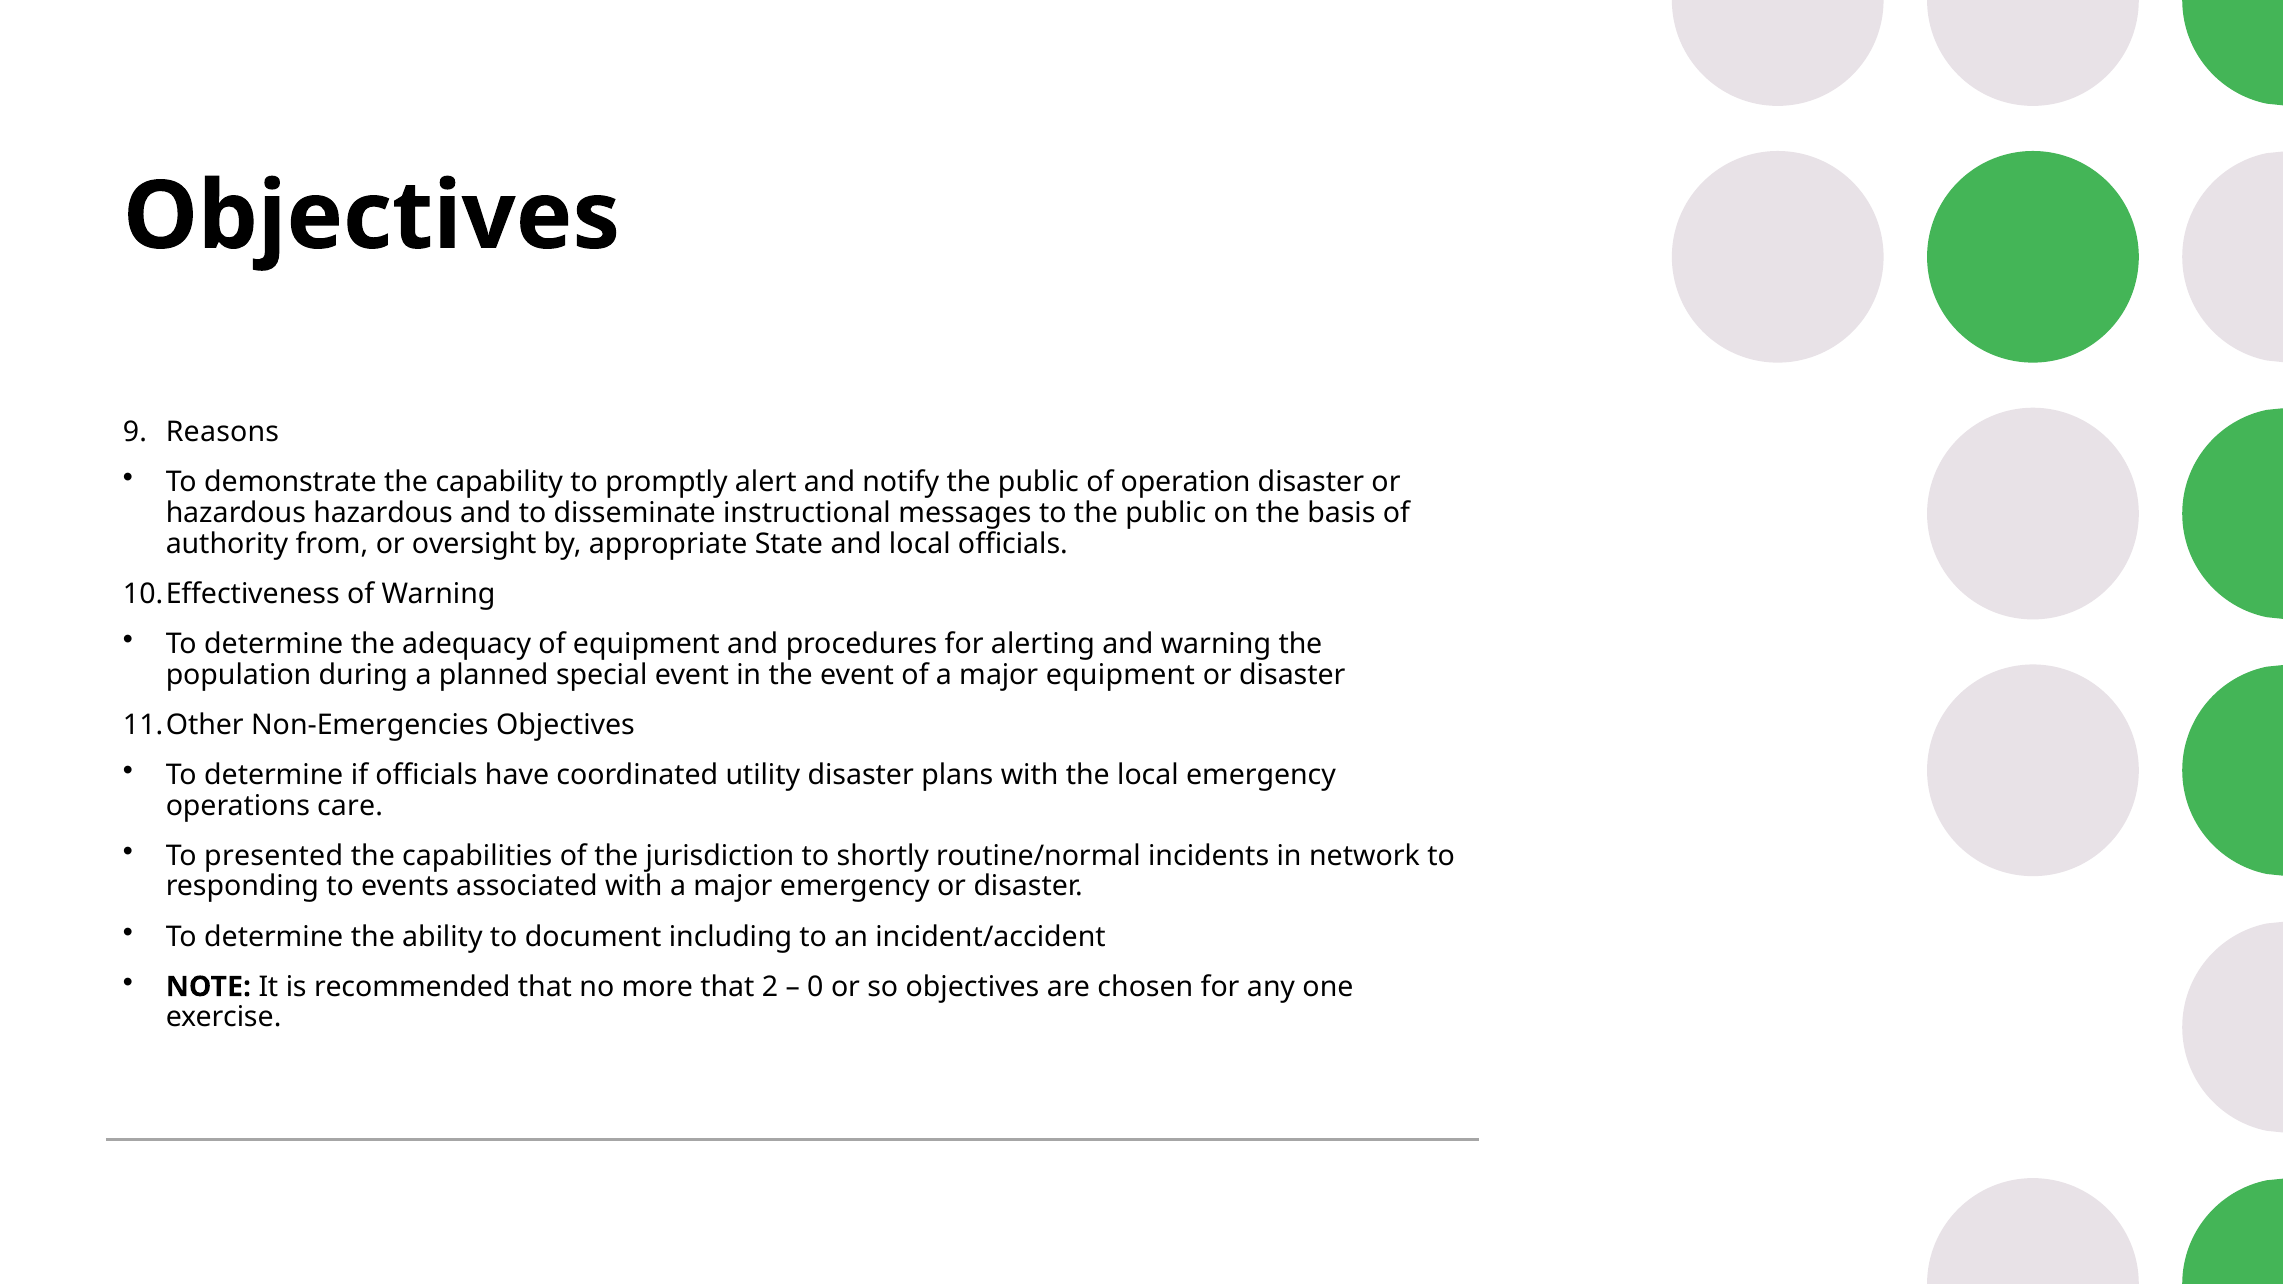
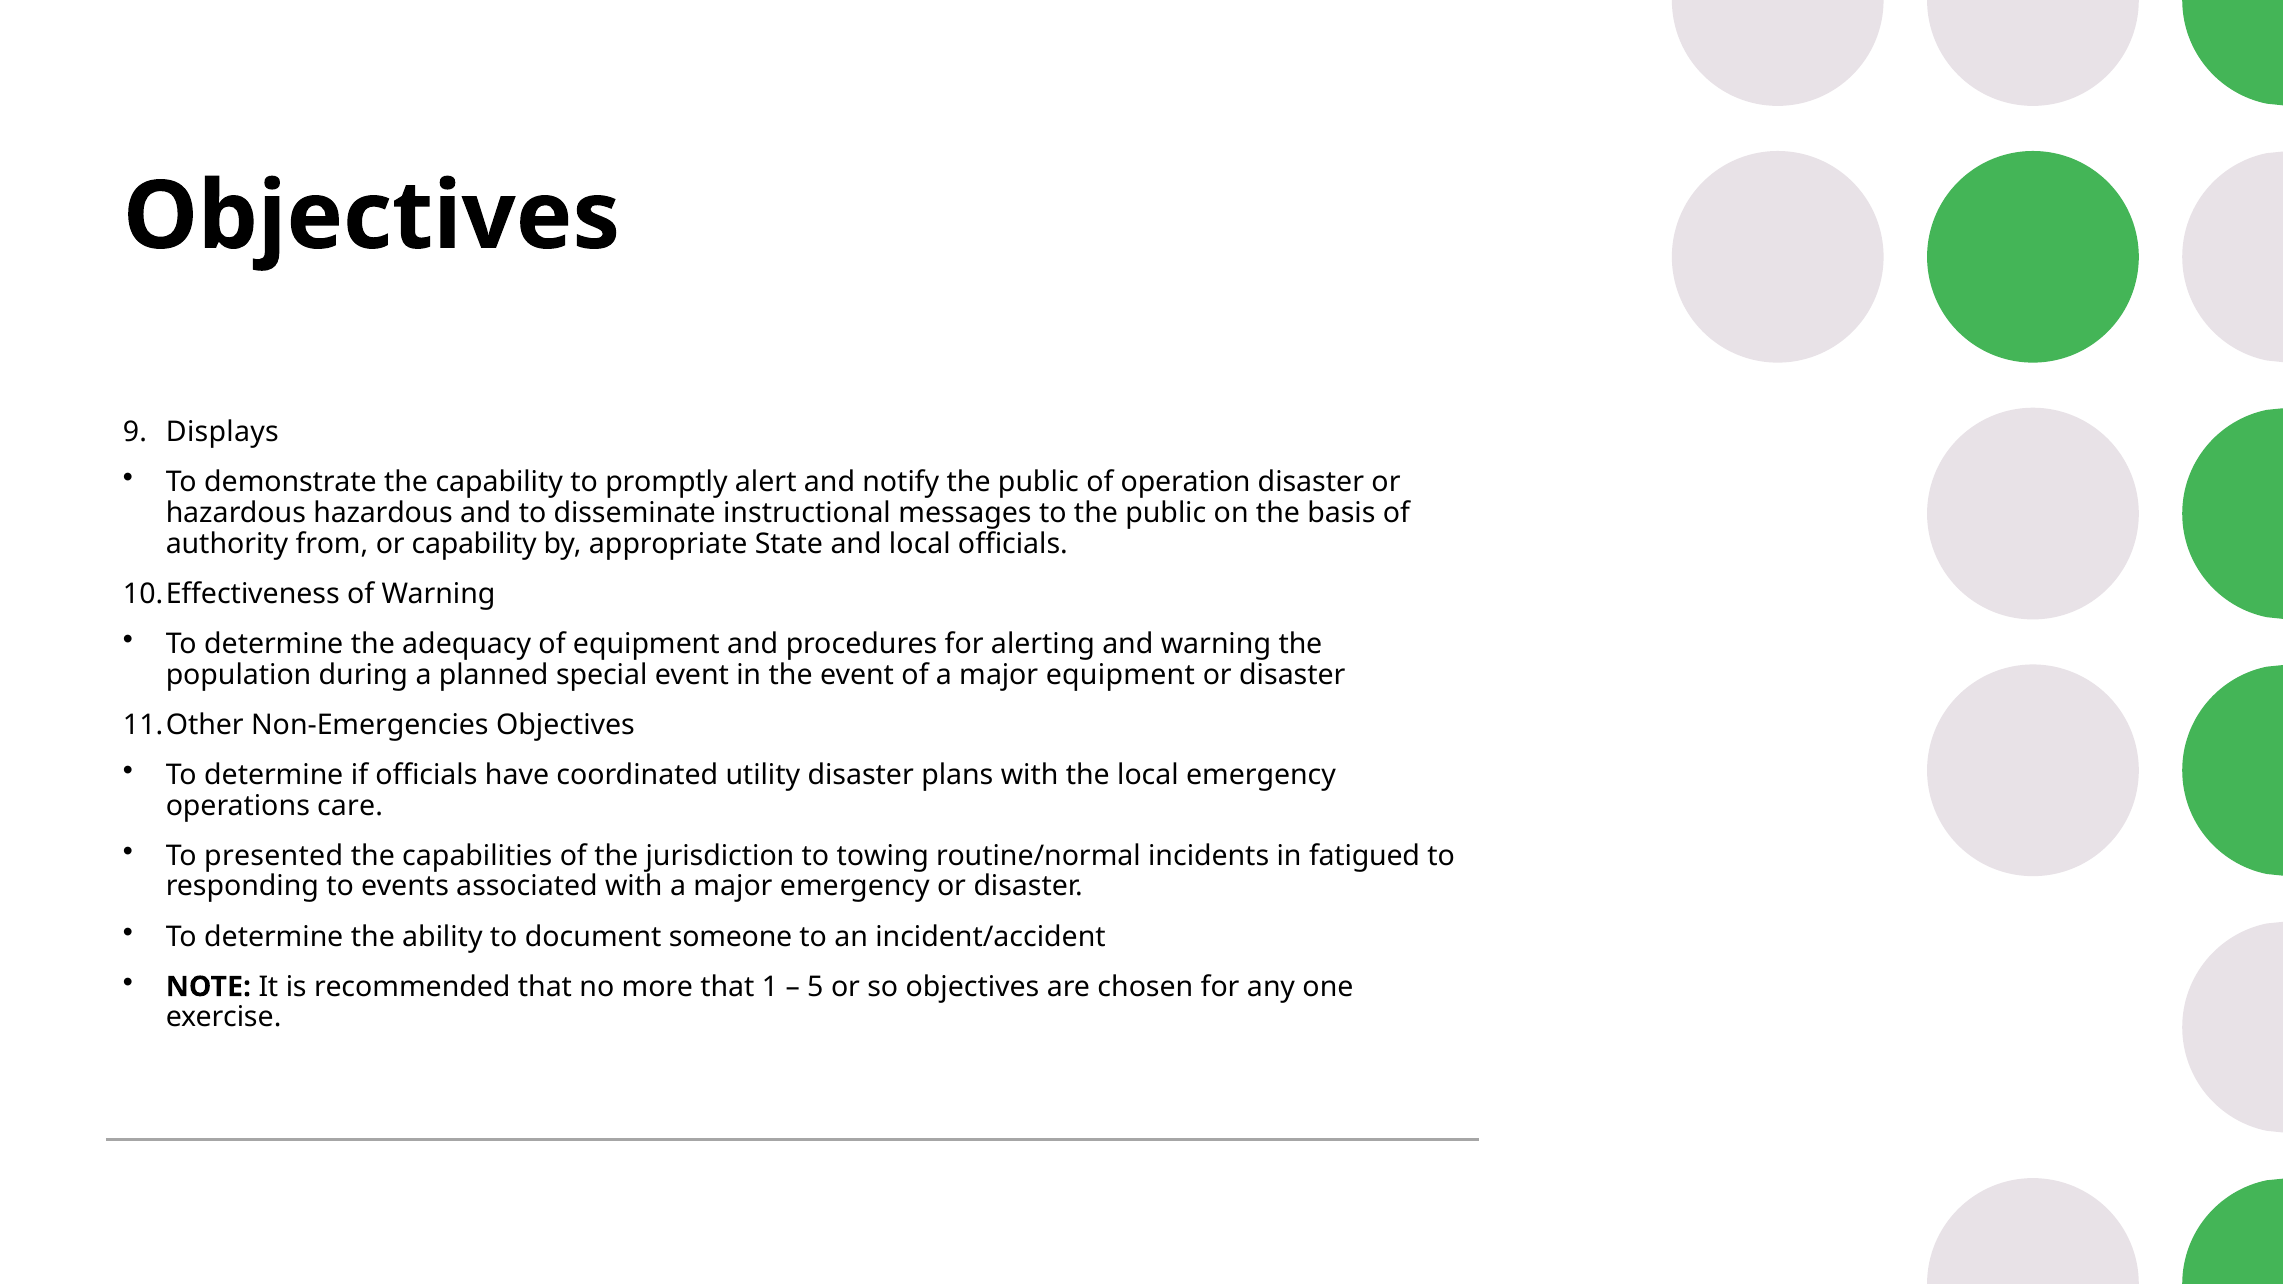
Reasons: Reasons -> Displays
or oversight: oversight -> capability
shortly: shortly -> towing
network: network -> fatigued
including: including -> someone
2: 2 -> 1
0: 0 -> 5
